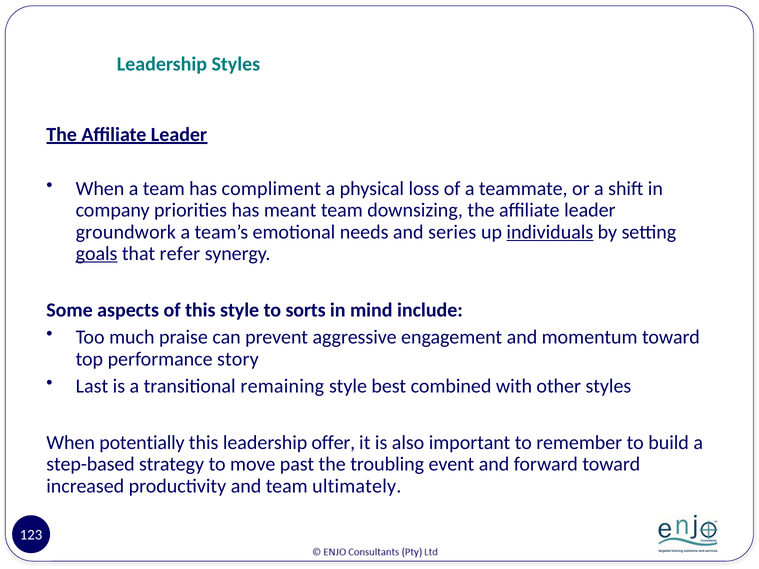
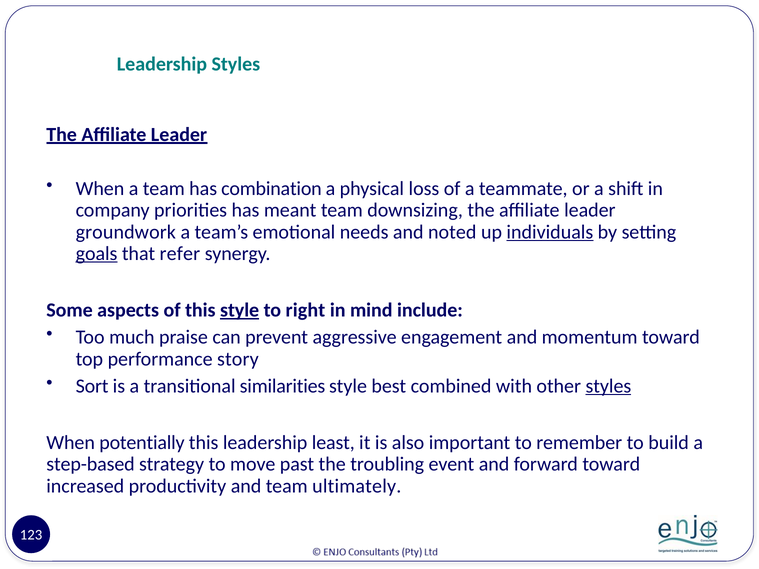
compliment: compliment -> combination
series: series -> noted
style at (240, 310) underline: none -> present
sorts: sorts -> right
Last: Last -> Sort
remaining: remaining -> similarities
styles at (608, 386) underline: none -> present
offer: offer -> least
